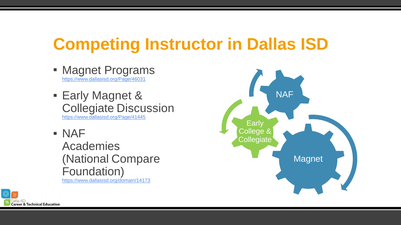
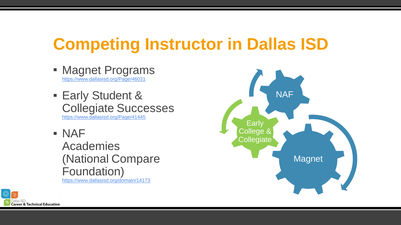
Early Magnet: Magnet -> Student
Discussion: Discussion -> Successes
